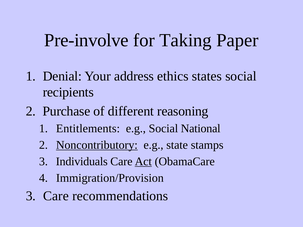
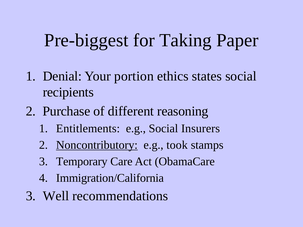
Pre-involve: Pre-involve -> Pre-biggest
address: address -> portion
National: National -> Insurers
state: state -> took
Individuals: Individuals -> Temporary
Act underline: present -> none
Immigration/Provision: Immigration/Provision -> Immigration/California
Care at (56, 196): Care -> Well
